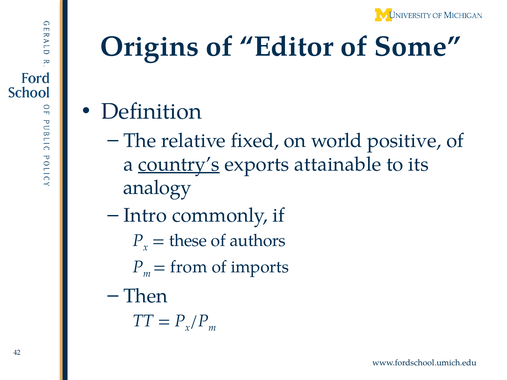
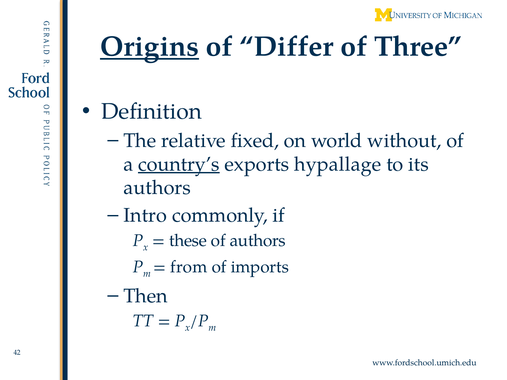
Origins underline: none -> present
Editor: Editor -> Differ
Some: Some -> Three
positive: positive -> without
attainable: attainable -> hypallage
analogy at (157, 188): analogy -> authors
